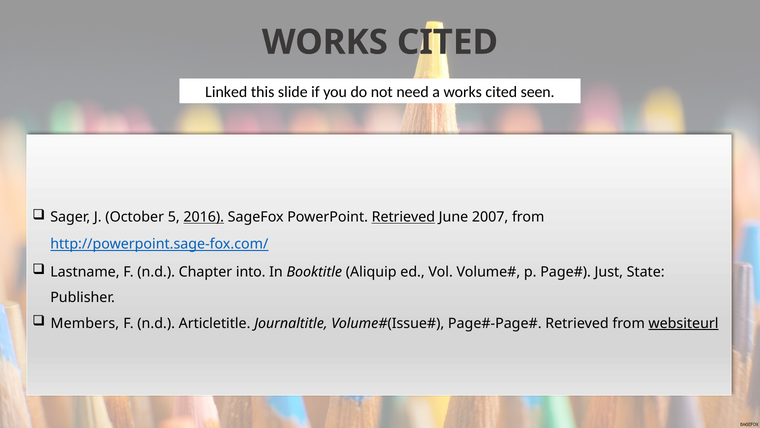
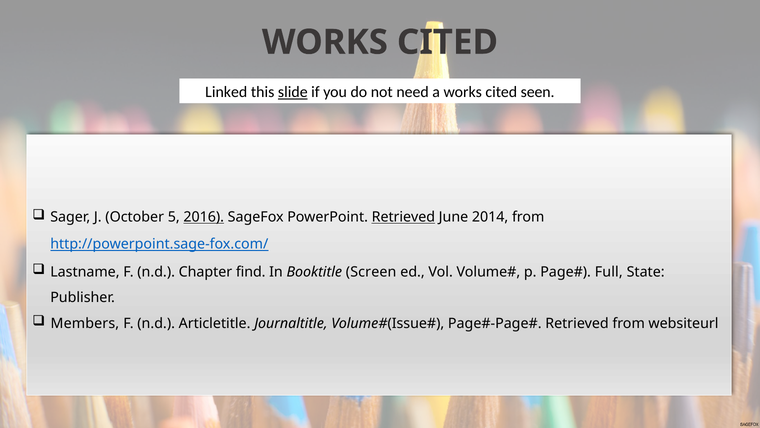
slide underline: none -> present
2007: 2007 -> 2014
into: into -> find
Aliquip: Aliquip -> Screen
Just: Just -> Full
websiteurl underline: present -> none
